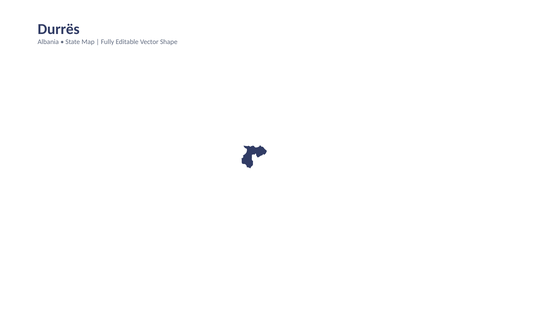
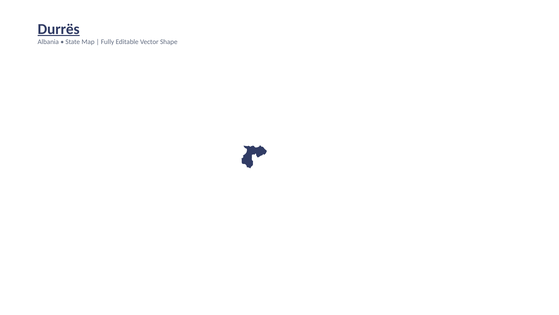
Durrës underline: none -> present
